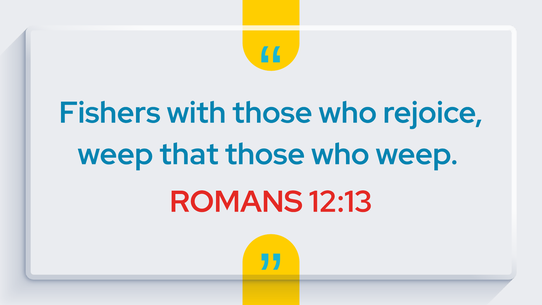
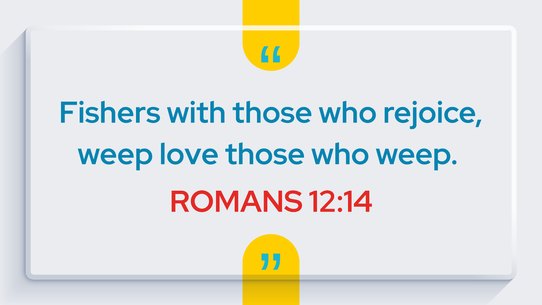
that: that -> love
12:13: 12:13 -> 12:14
